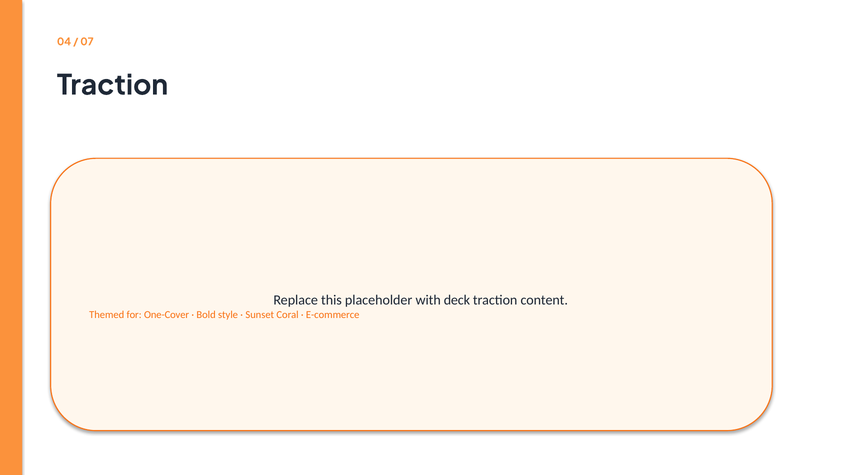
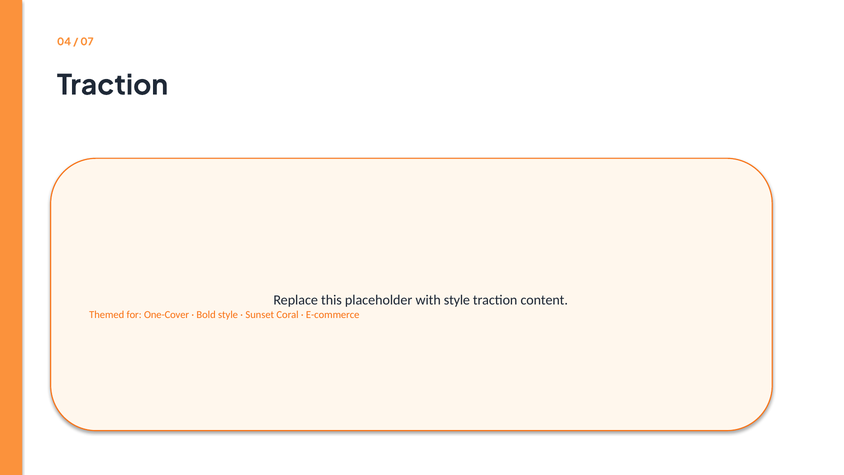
with deck: deck -> style
